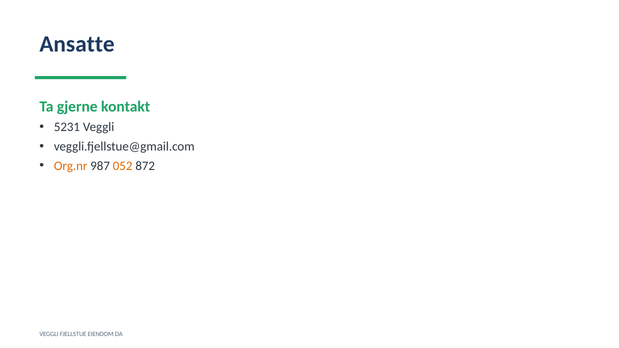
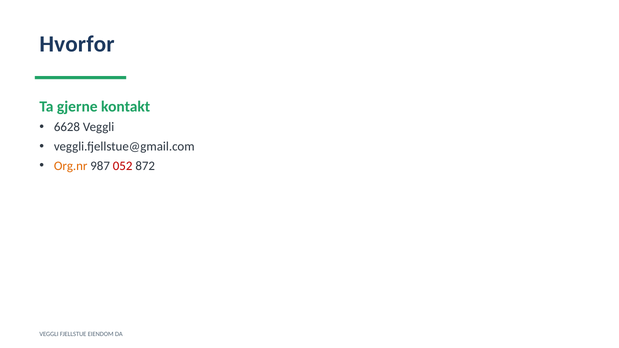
Ansatte: Ansatte -> Hvorfor
5231: 5231 -> 6628
052 colour: orange -> red
